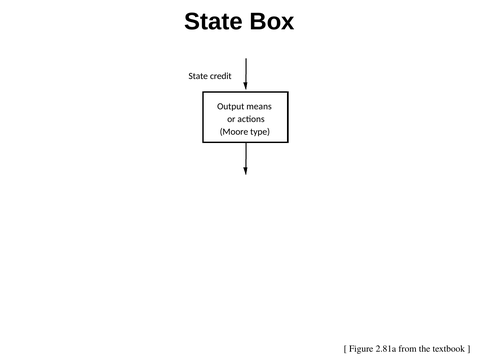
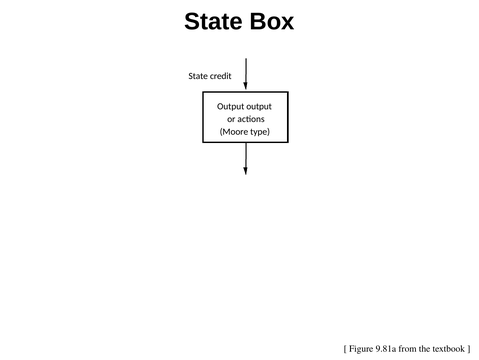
Output means: means -> output
2.81a: 2.81a -> 9.81a
